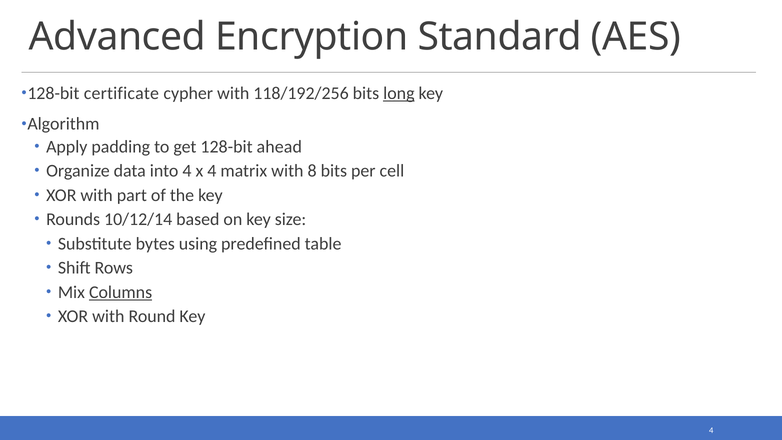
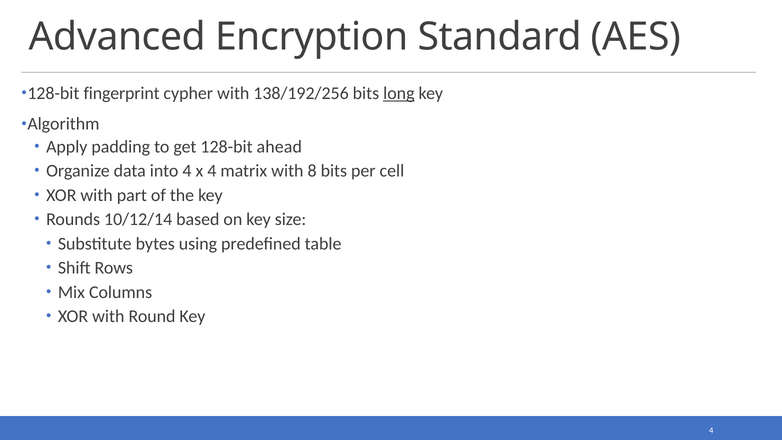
certificate: certificate -> fingerprint
118/192/256: 118/192/256 -> 138/192/256
Columns underline: present -> none
